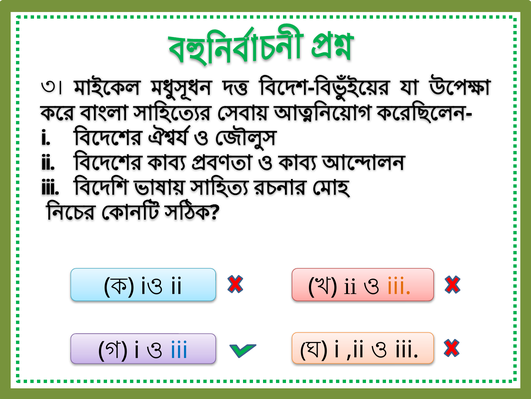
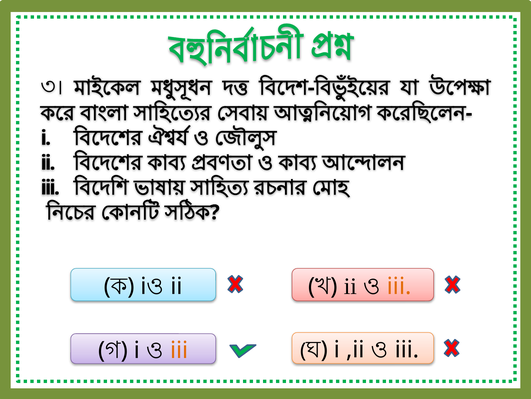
iii at (179, 350) colour: blue -> orange
